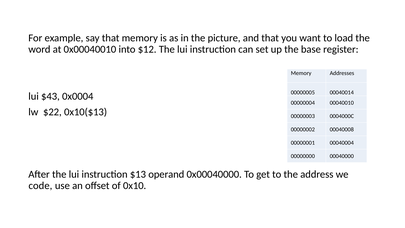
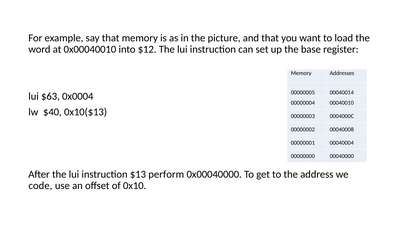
$43: $43 -> $63
$22: $22 -> $40
operand: operand -> perform
